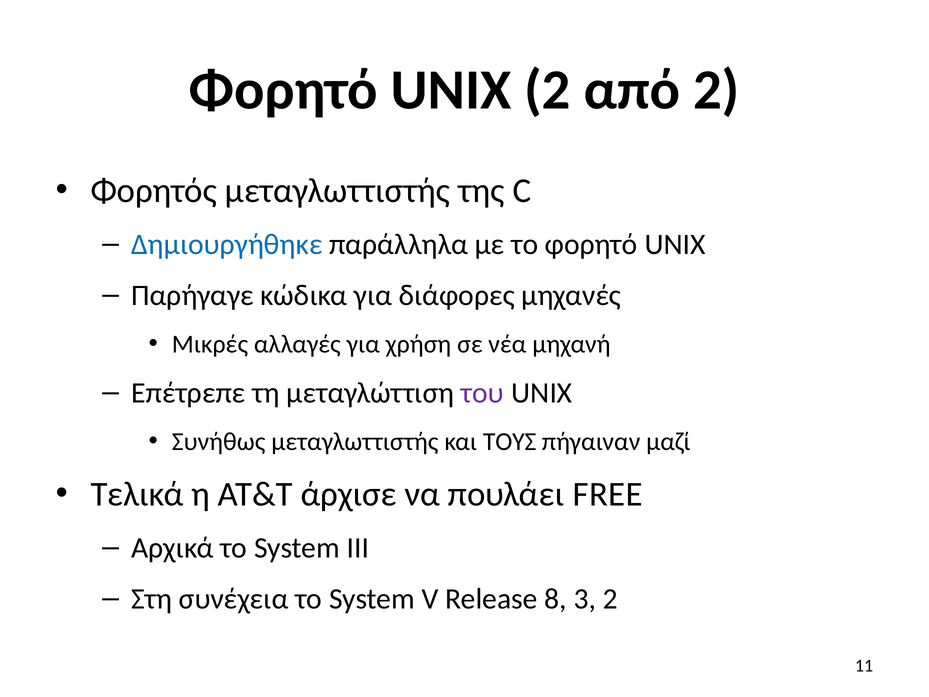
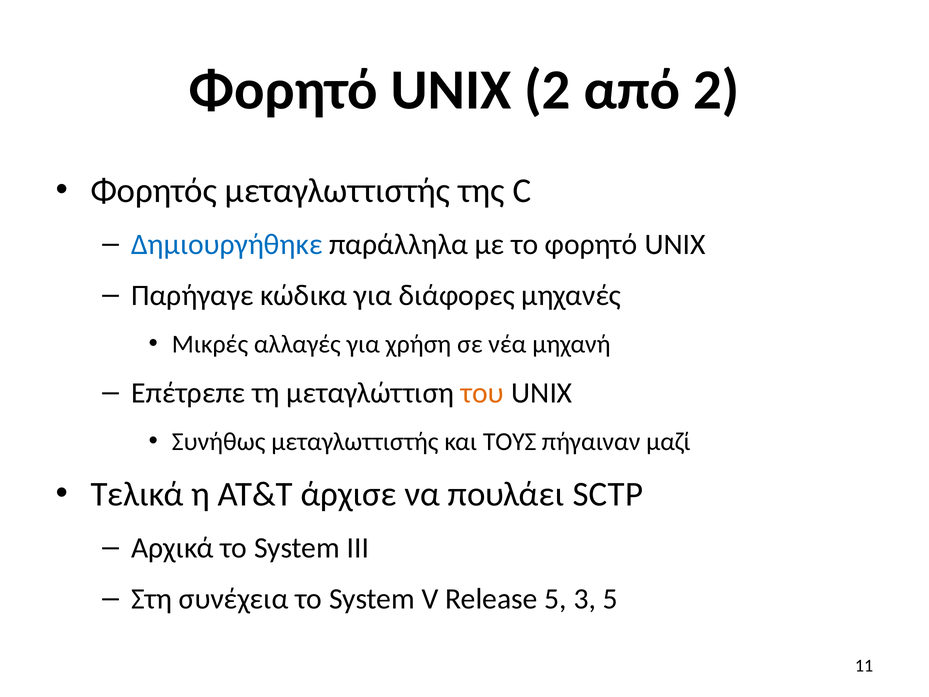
του colour: purple -> orange
FREE: FREE -> SCTP
Release 8: 8 -> 5
3 2: 2 -> 5
